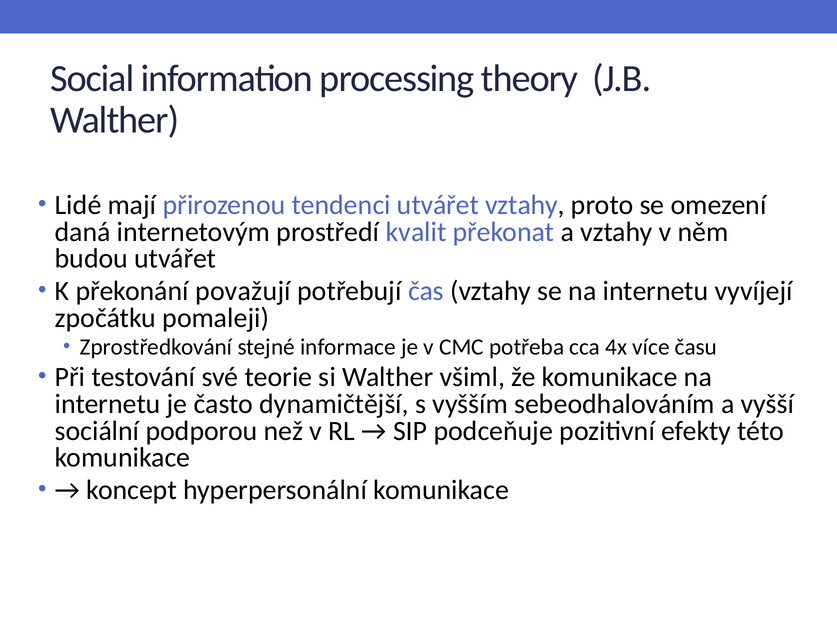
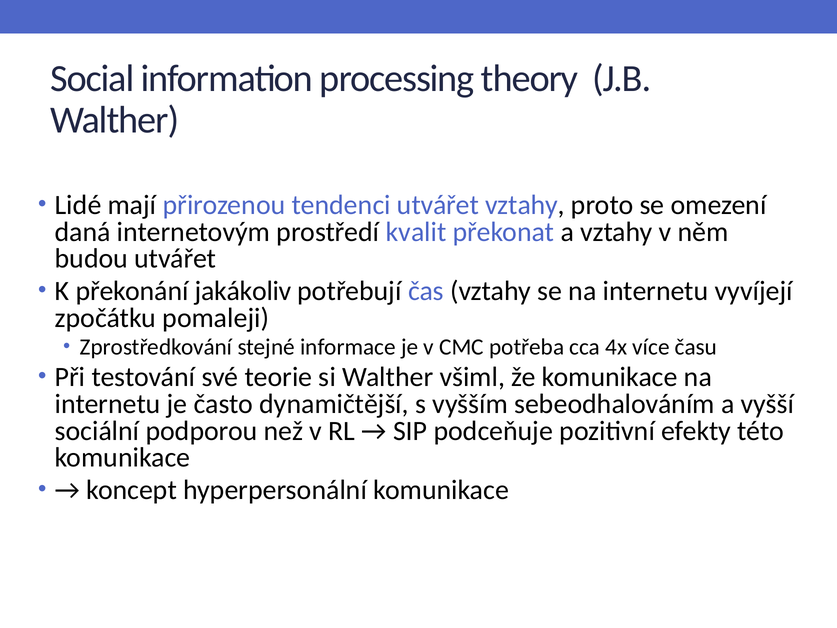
považují: považují -> jakákoliv
